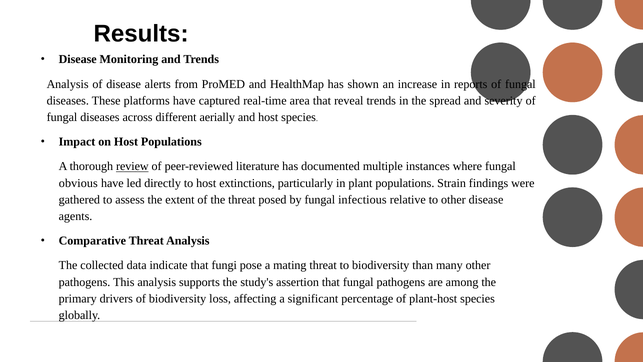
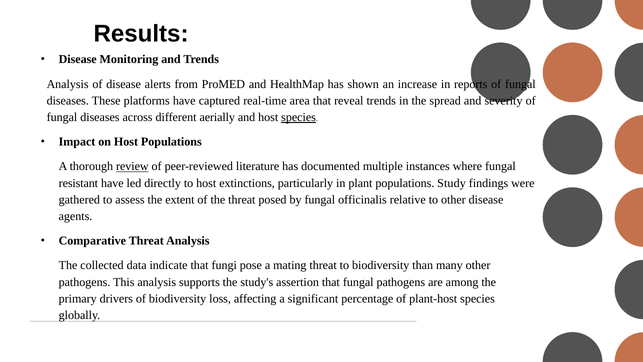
species at (299, 117) underline: none -> present
obvious: obvious -> resistant
Strain: Strain -> Study
infectious: infectious -> officinalis
